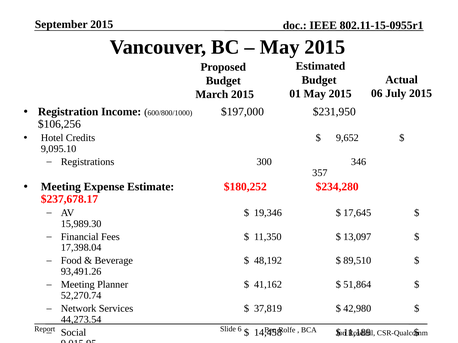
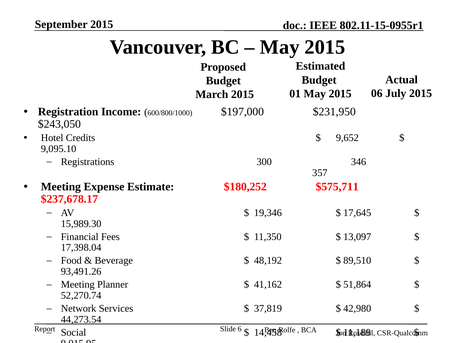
$106,256: $106,256 -> $243,050
$234,280: $234,280 -> $575,711
